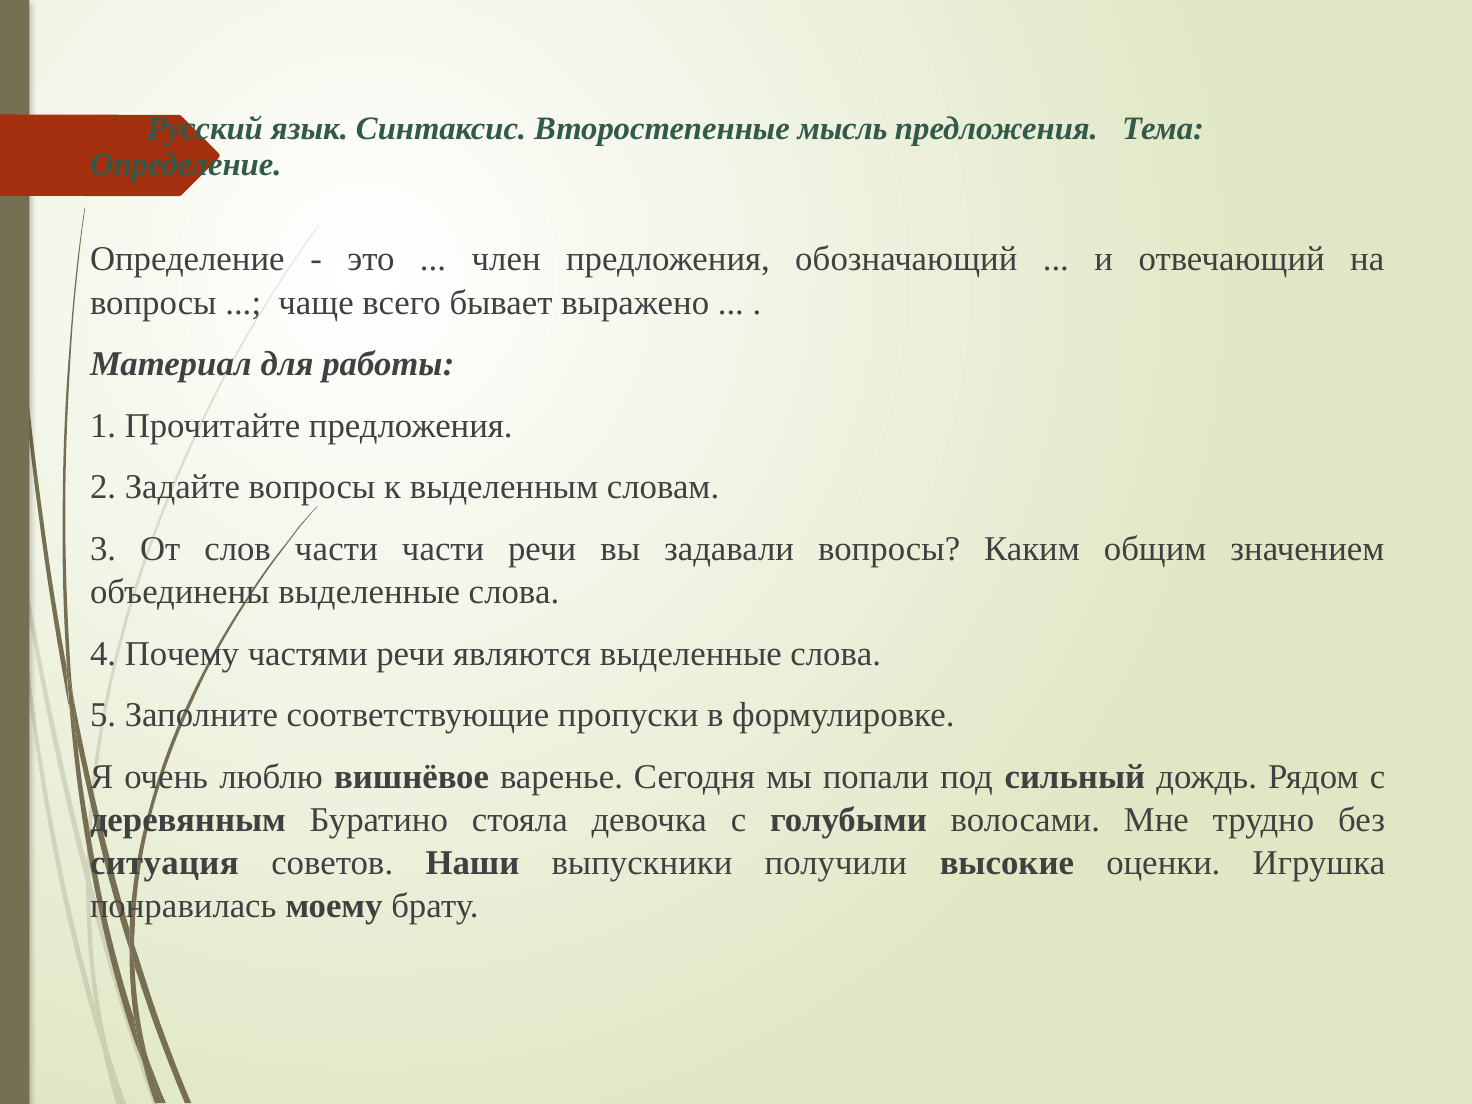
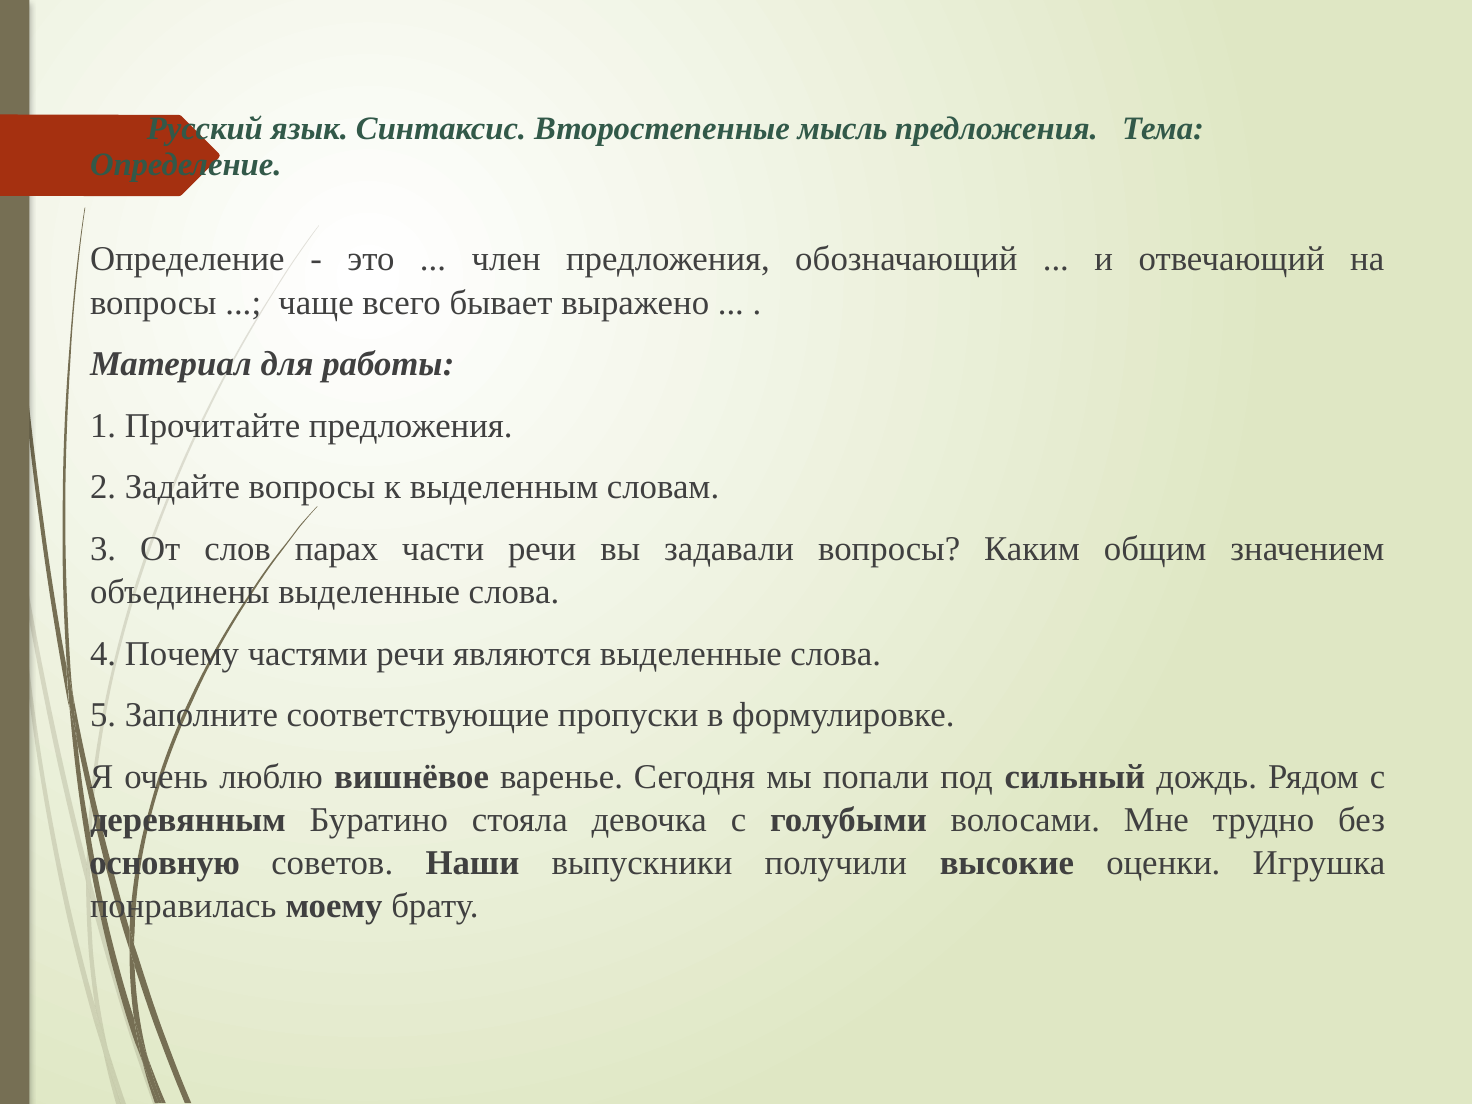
слов части: части -> парах
ситуация: ситуация -> основную
